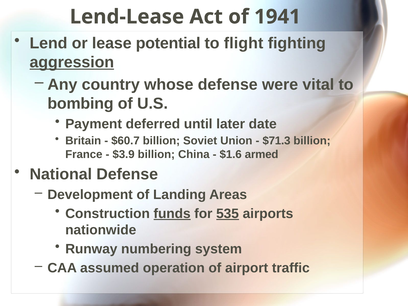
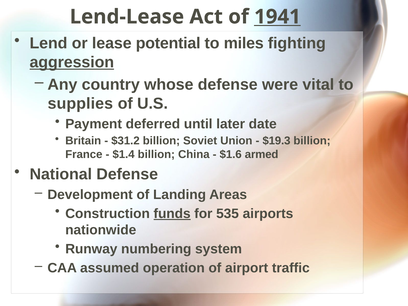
1941 underline: none -> present
flight: flight -> miles
bombing: bombing -> supplies
$60.7: $60.7 -> $31.2
$71.3: $71.3 -> $19.3
$3.9: $3.9 -> $1.4
535 underline: present -> none
